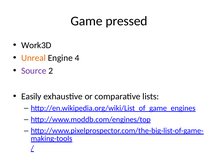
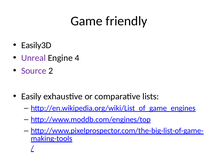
pressed: pressed -> friendly
Work3D: Work3D -> Easily3D
Unreal colour: orange -> purple
